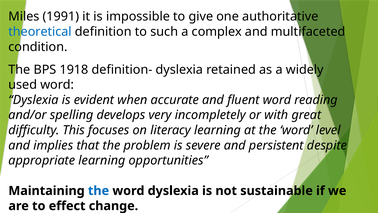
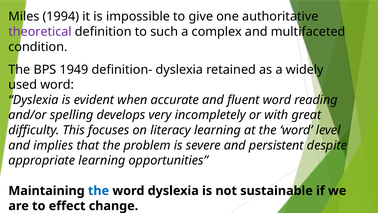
1991: 1991 -> 1994
theoretical colour: blue -> purple
1918: 1918 -> 1949
